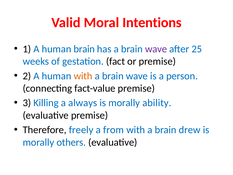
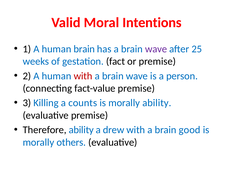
with at (83, 76) colour: orange -> red
always: always -> counts
Therefore freely: freely -> ability
from: from -> drew
drew: drew -> good
